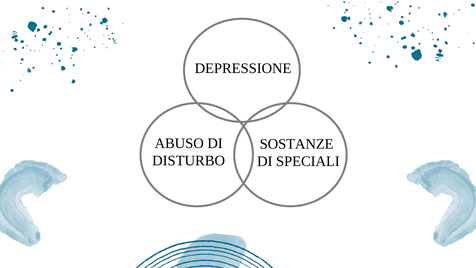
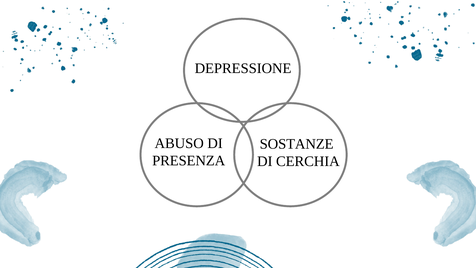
DISTURBO: DISTURBO -> PRESENZA
SPECIALI: SPECIALI -> CERCHIA
